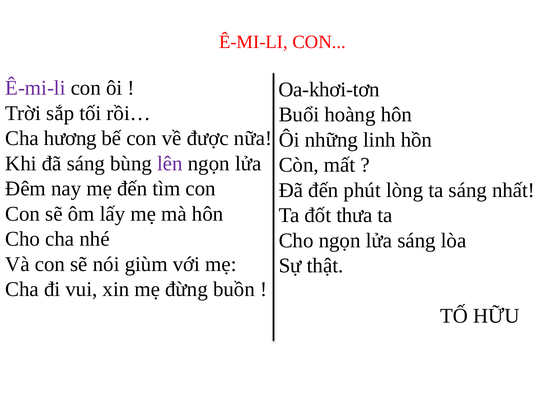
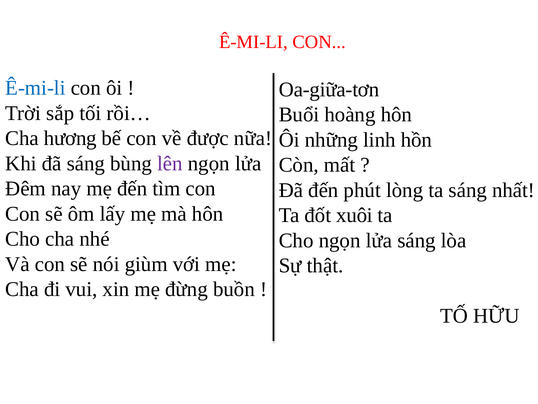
Ê-mi-li at (35, 88) colour: purple -> blue
Oa-khơi-tơn: Oa-khơi-tơn -> Oa-giữa-tơn
thưa: thưa -> xuôi
